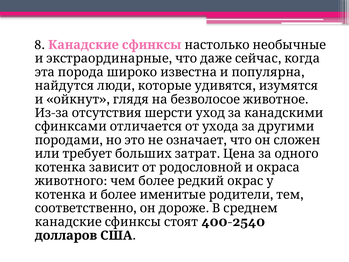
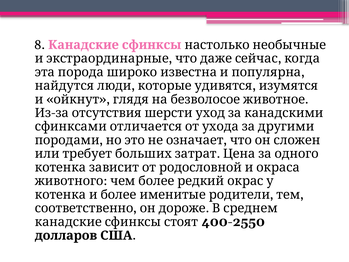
400-2540: 400-2540 -> 400-2550
